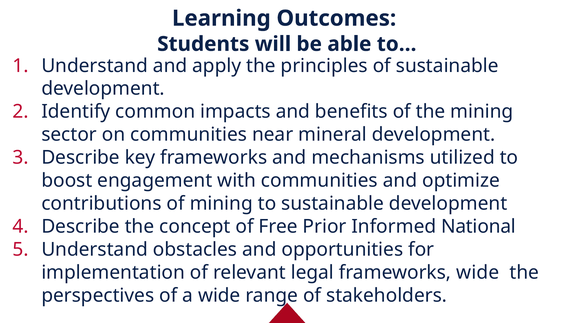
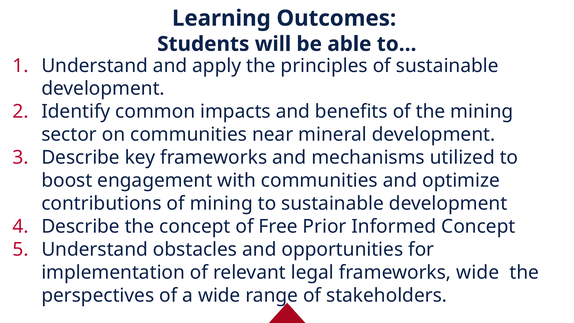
Informed National: National -> Concept
